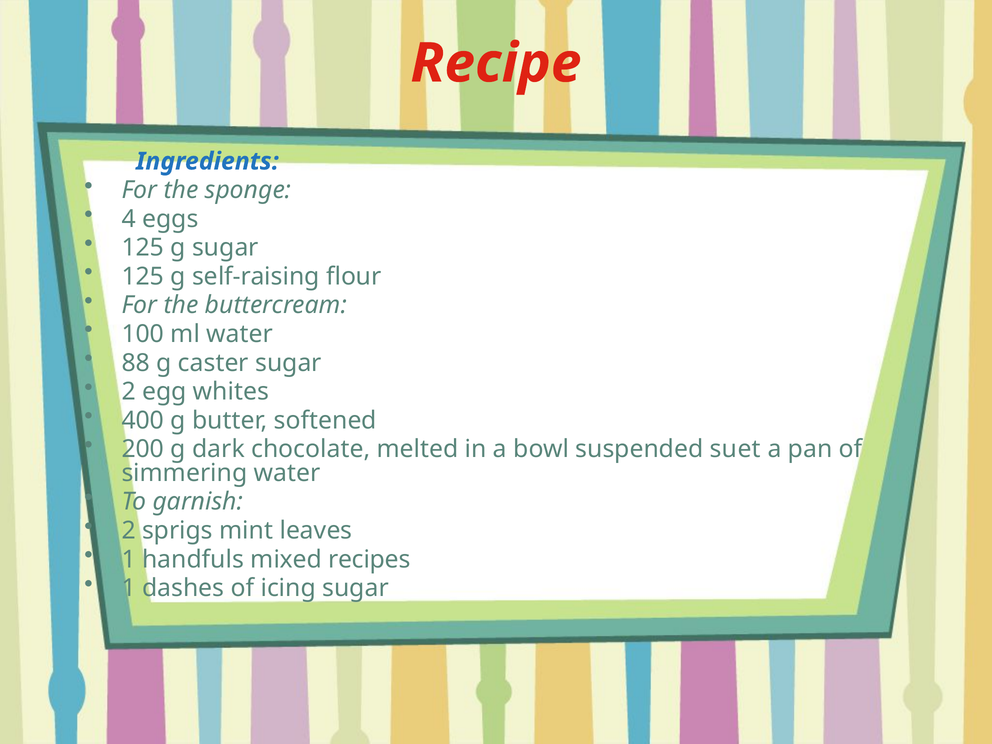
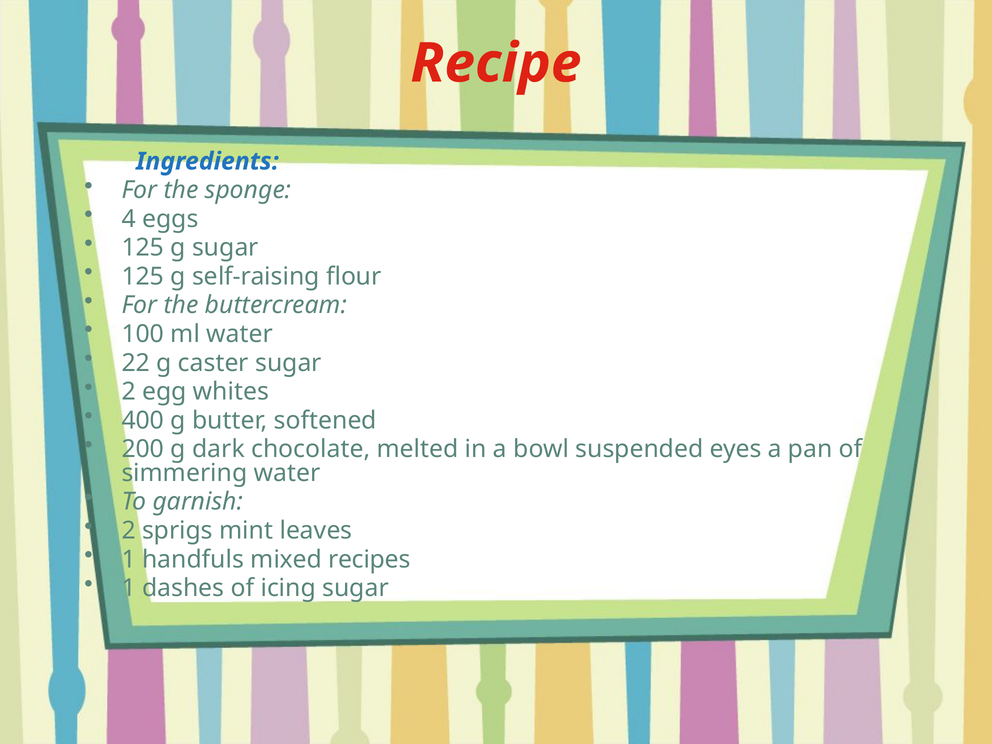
88: 88 -> 22
suet: suet -> eyes
